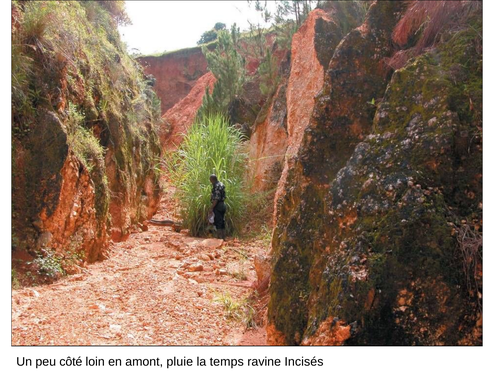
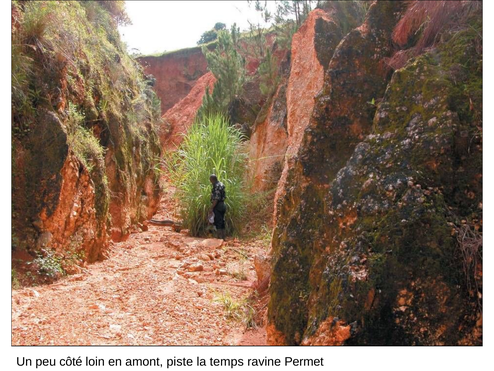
pluie: pluie -> piste
Incisés: Incisés -> Permet
